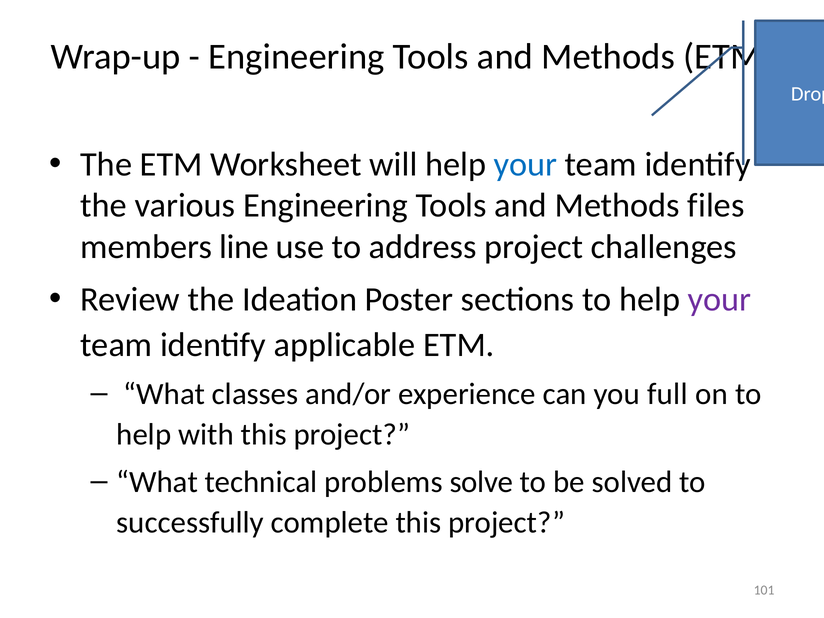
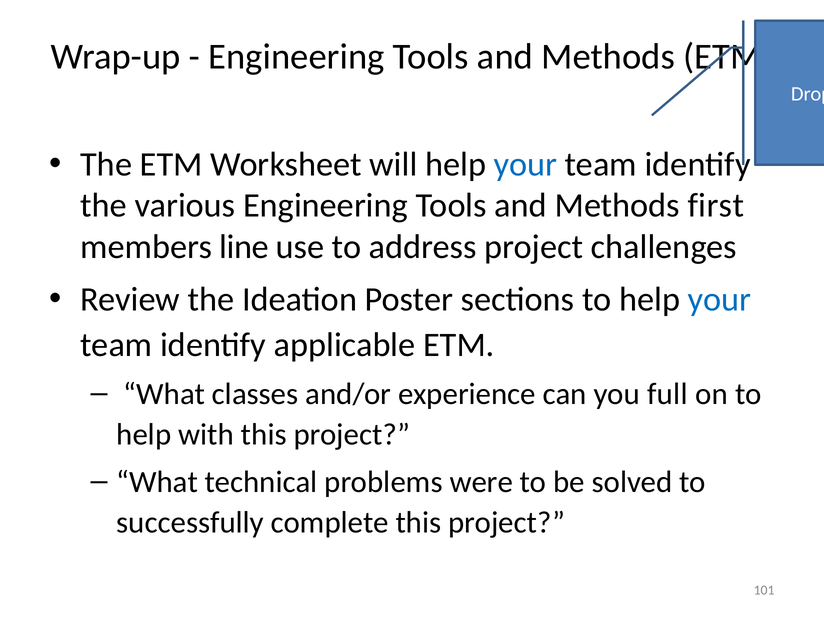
files: files -> first
your at (719, 299) colour: purple -> blue
solve: solve -> were
